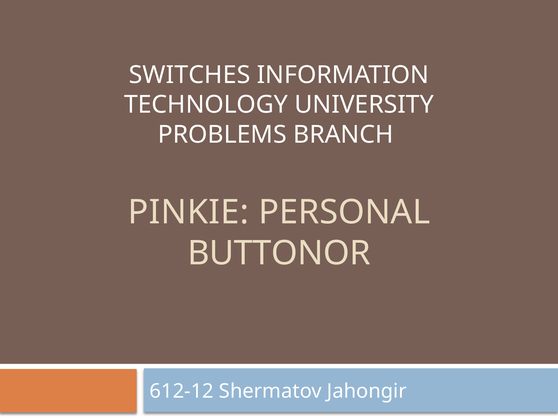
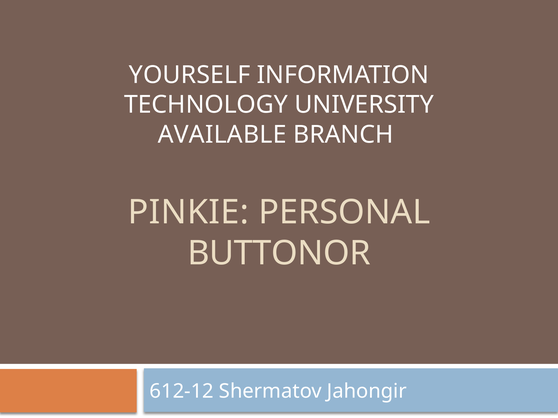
SWITCHES: SWITCHES -> YOURSELF
PROBLEMS: PROBLEMS -> AVAILABLE
